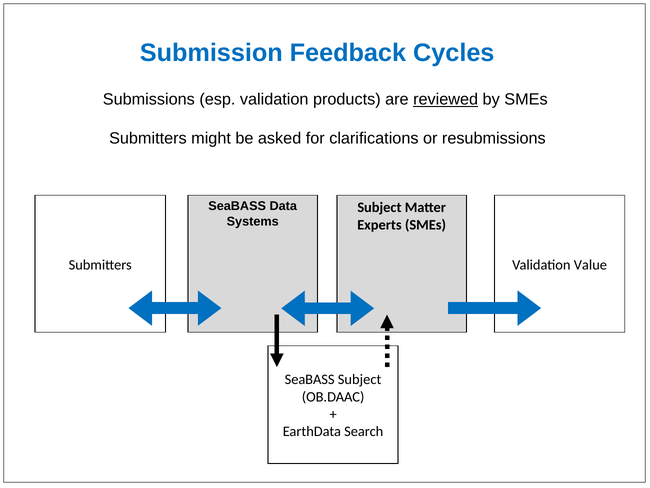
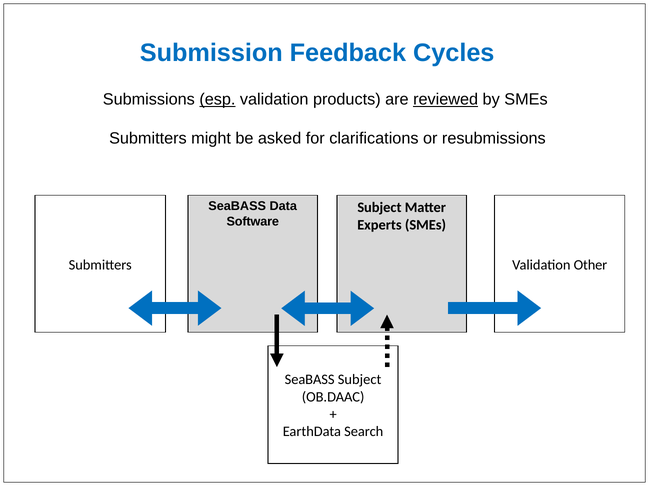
esp underline: none -> present
Systems: Systems -> Software
Value: Value -> Other
